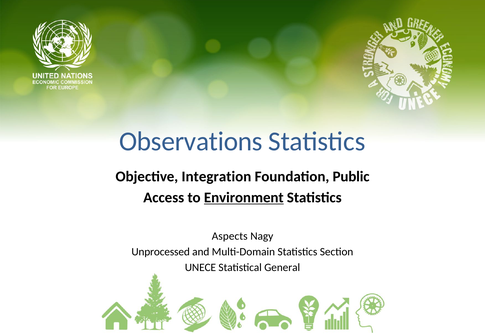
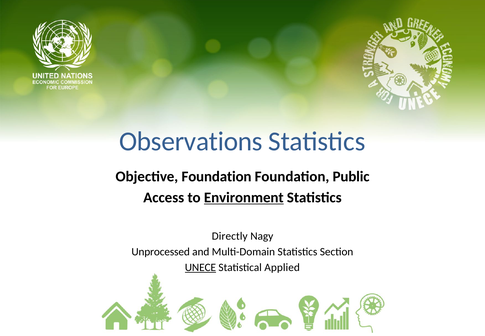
Objective Integration: Integration -> Foundation
Aspects: Aspects -> Directly
UNECE underline: none -> present
General: General -> Applied
